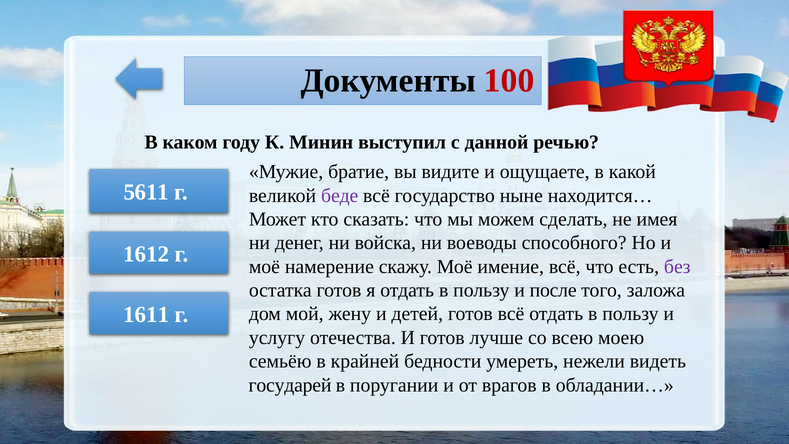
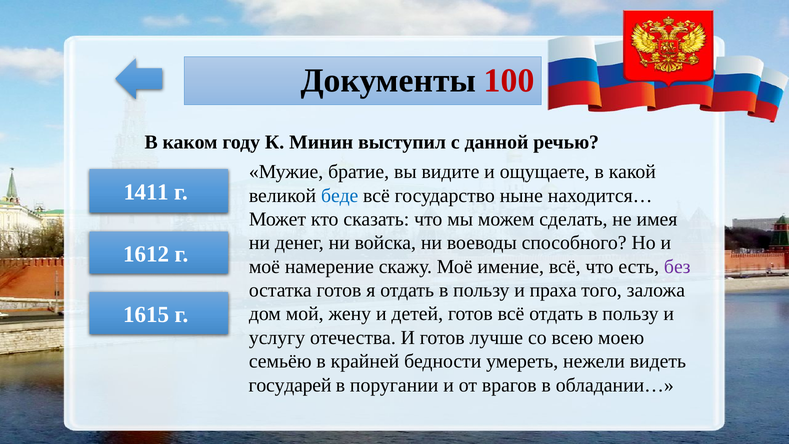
5611: 5611 -> 1411
беде colour: purple -> blue
после: после -> праха
1611: 1611 -> 1615
